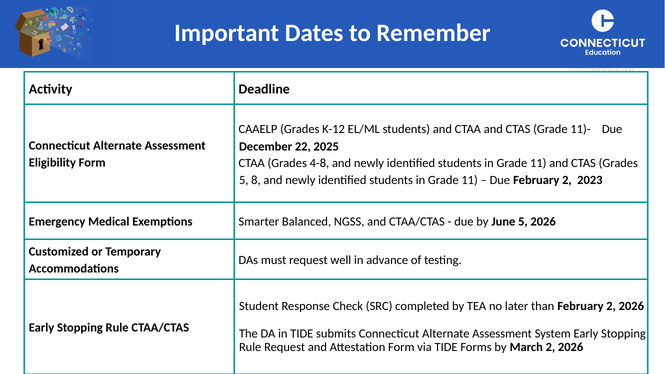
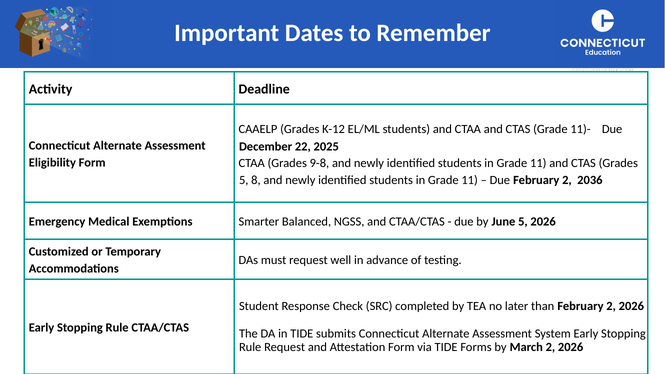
4-8: 4-8 -> 9-8
2023: 2023 -> 2036
